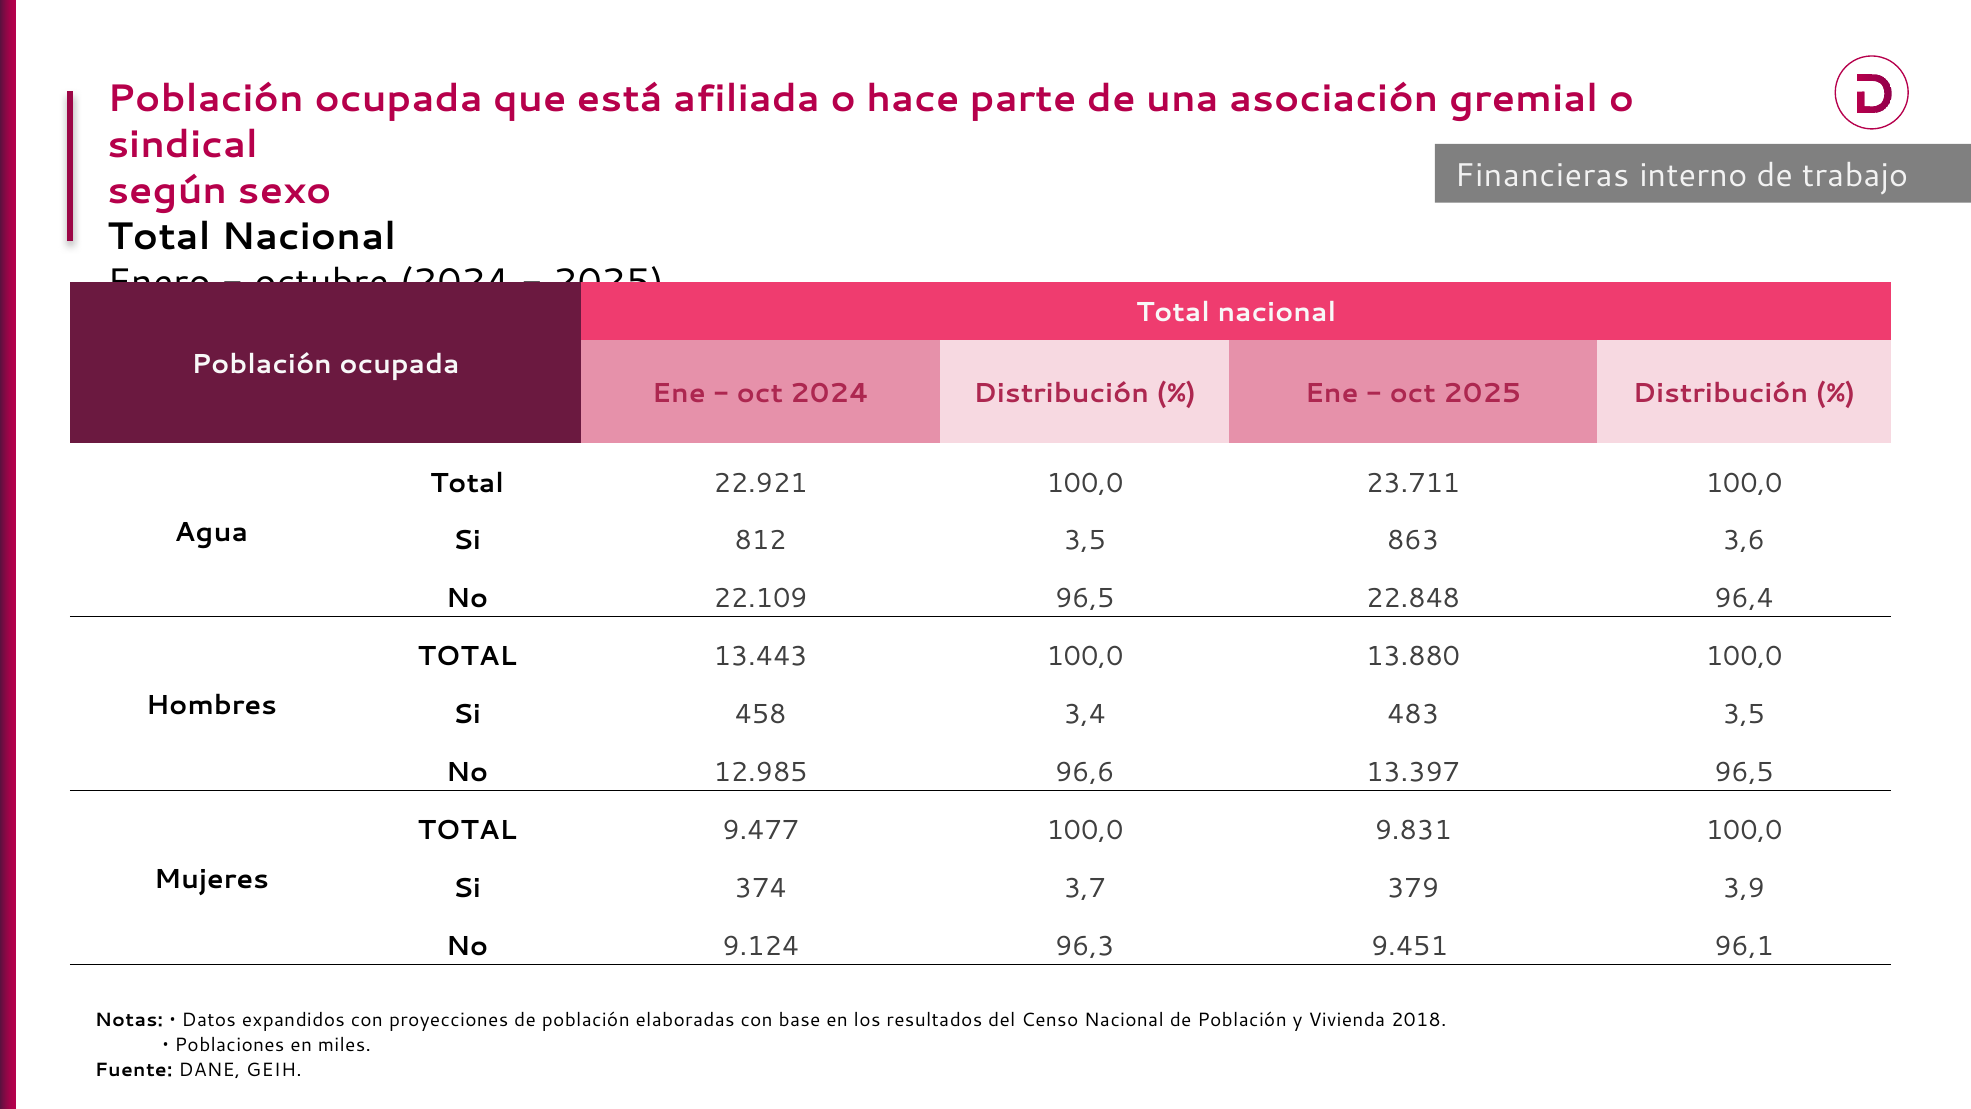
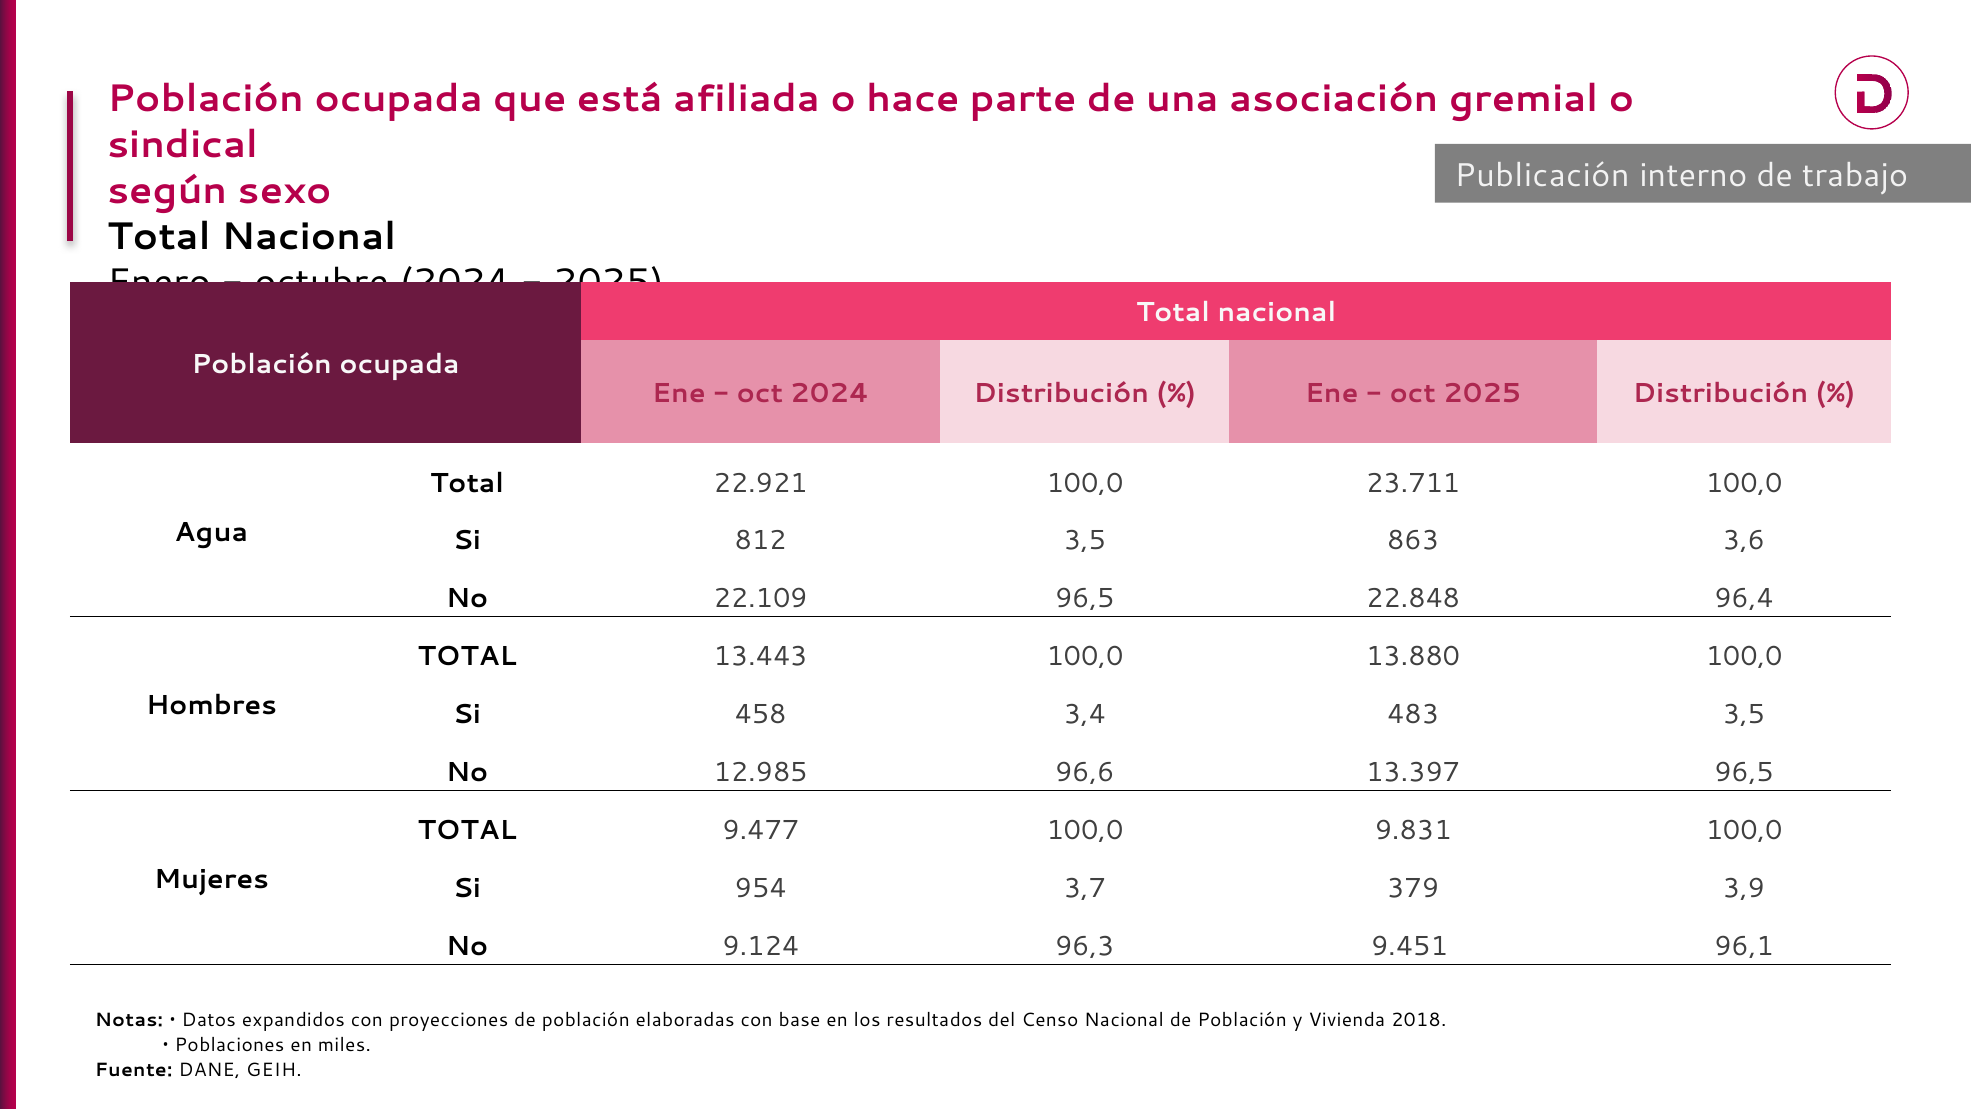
Financieras: Financieras -> Publicación
374: 374 -> 954
